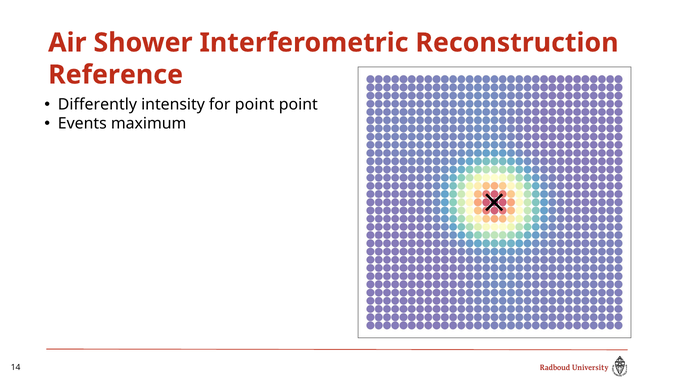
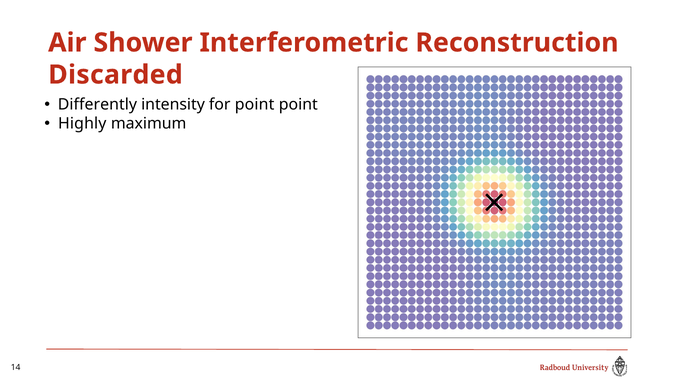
Reference: Reference -> Discarded
Events: Events -> Highly
